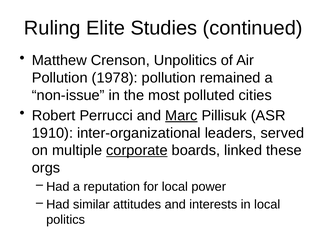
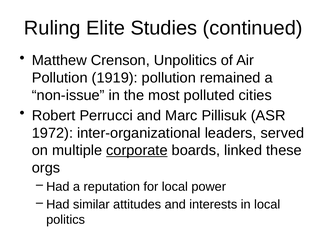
1978: 1978 -> 1919
Marc underline: present -> none
1910: 1910 -> 1972
